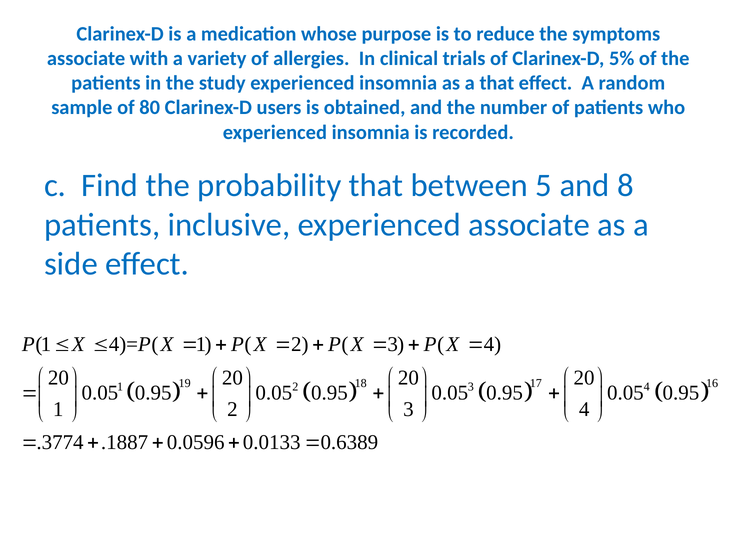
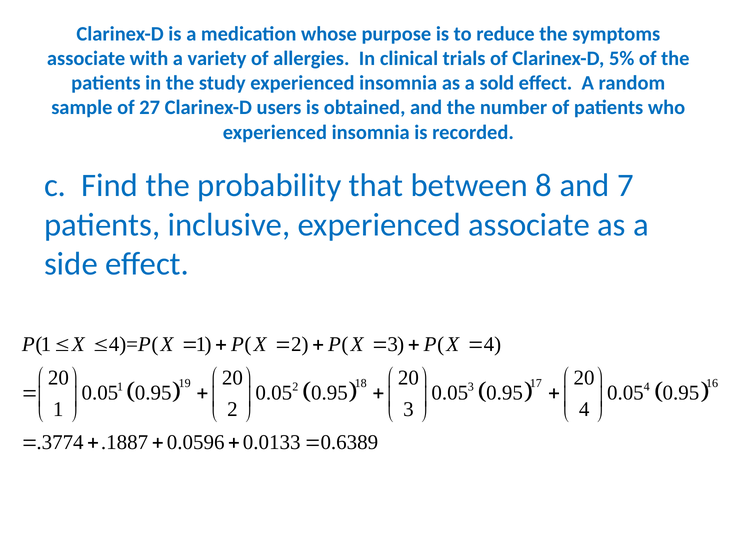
a that: that -> sold
80: 80 -> 27
5: 5 -> 8
8: 8 -> 7
